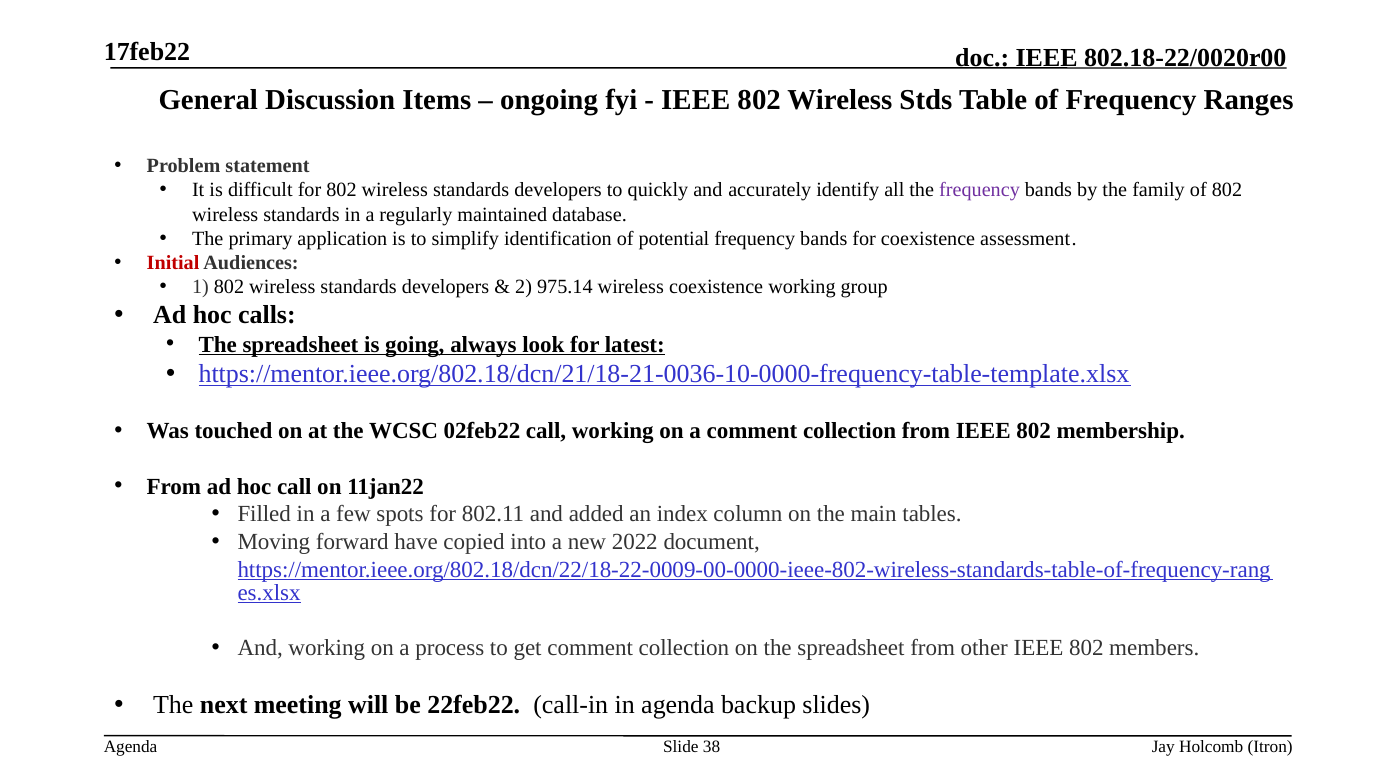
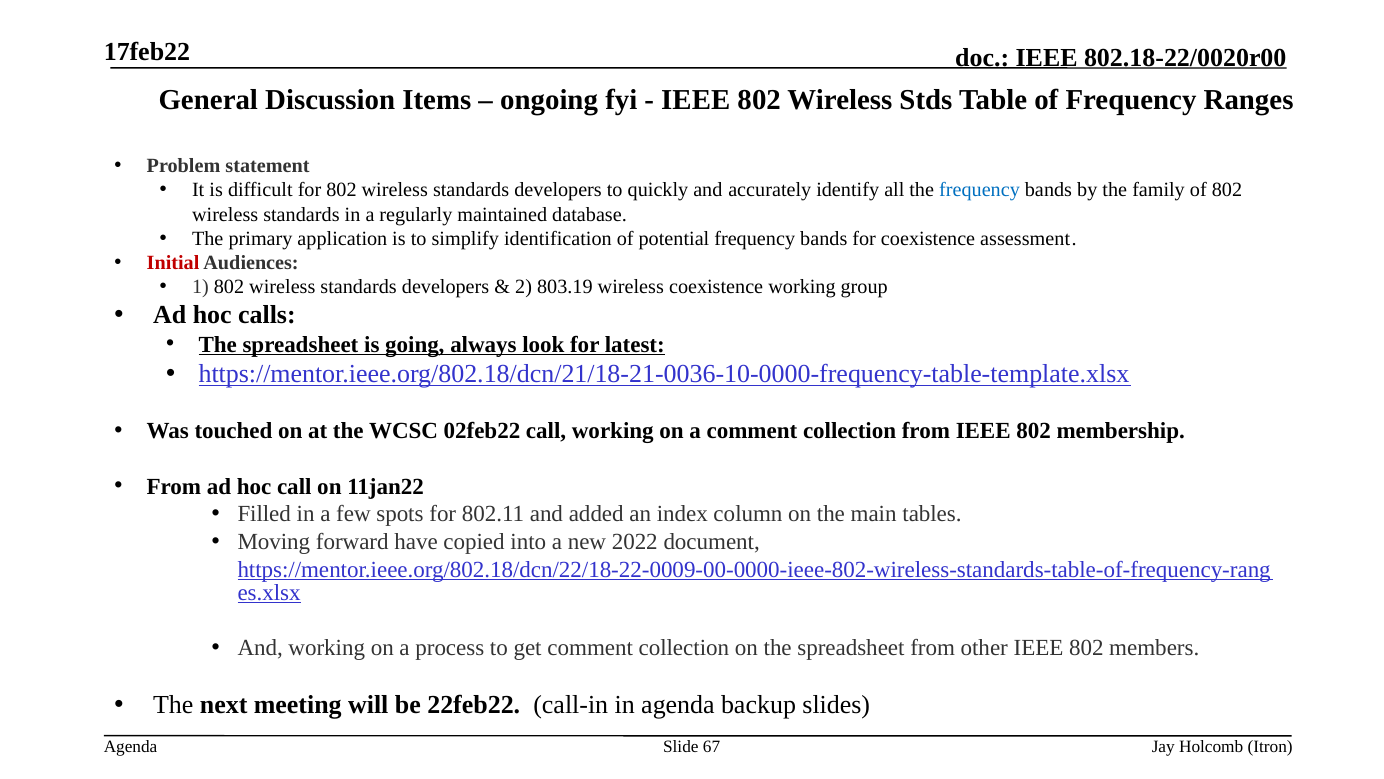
frequency at (980, 190) colour: purple -> blue
975.14: 975.14 -> 803.19
38: 38 -> 67
